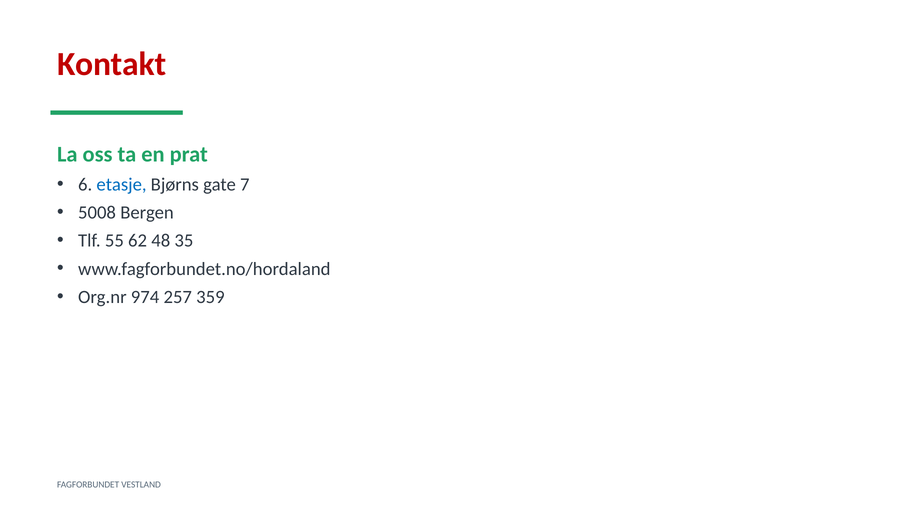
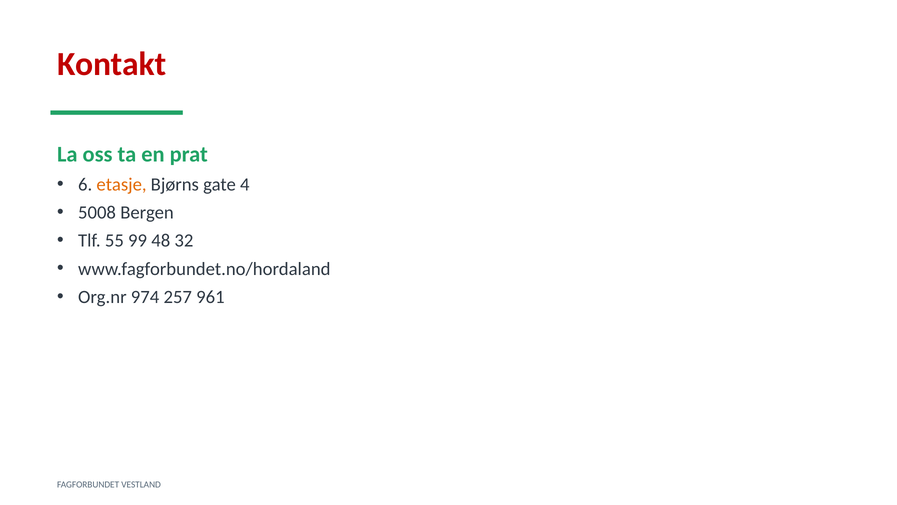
etasje colour: blue -> orange
7: 7 -> 4
62: 62 -> 99
35: 35 -> 32
359: 359 -> 961
